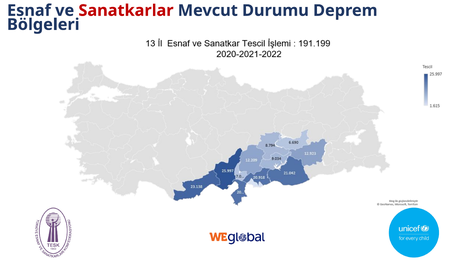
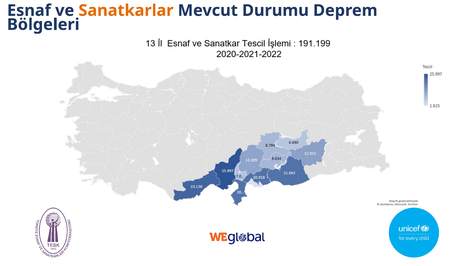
Sanatkarlar colour: red -> orange
